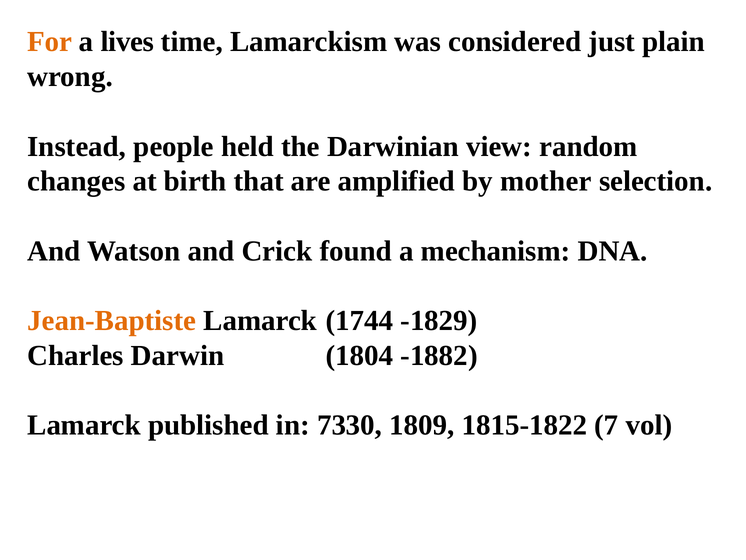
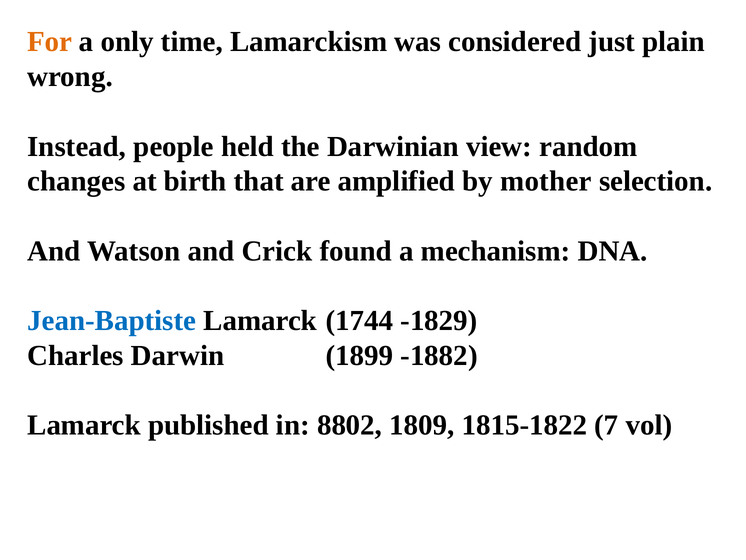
lives: lives -> only
Jean-Baptiste colour: orange -> blue
1804: 1804 -> 1899
7330: 7330 -> 8802
